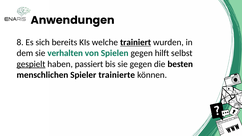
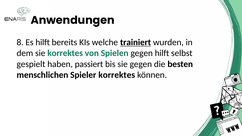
Es sich: sich -> hilft
sie verhalten: verhalten -> korrektes
gespielt underline: present -> none
Spieler trainierte: trainierte -> korrektes
